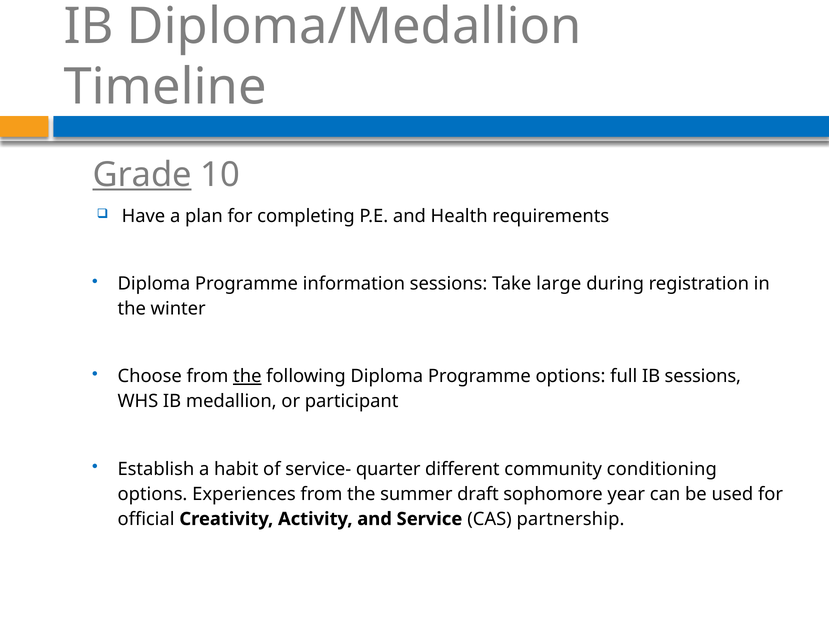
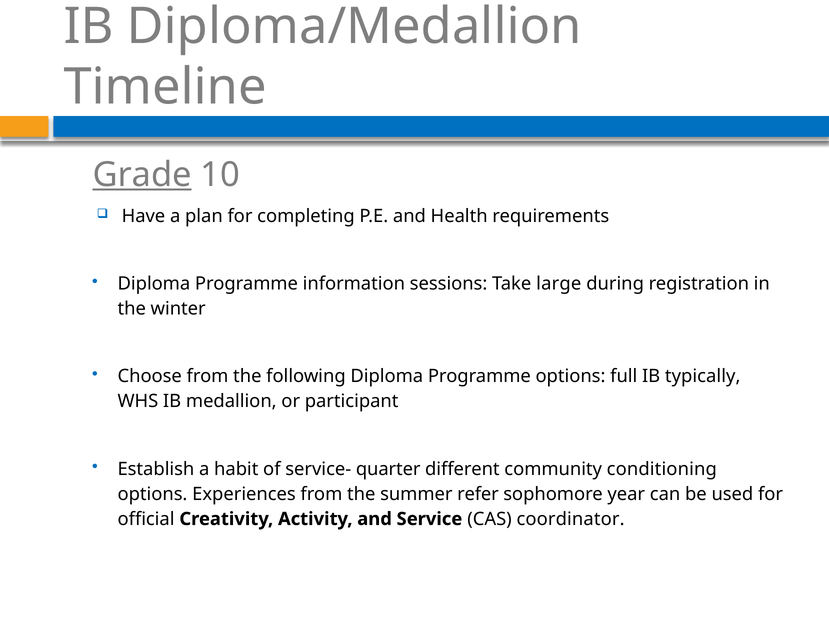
the at (247, 376) underline: present -> none
IB sessions: sessions -> typically
draft: draft -> refer
partnership: partnership -> coordinator
